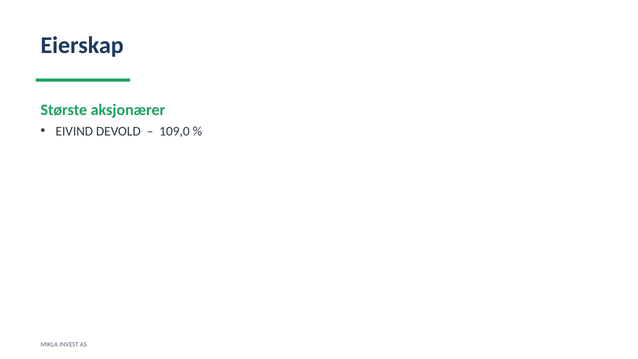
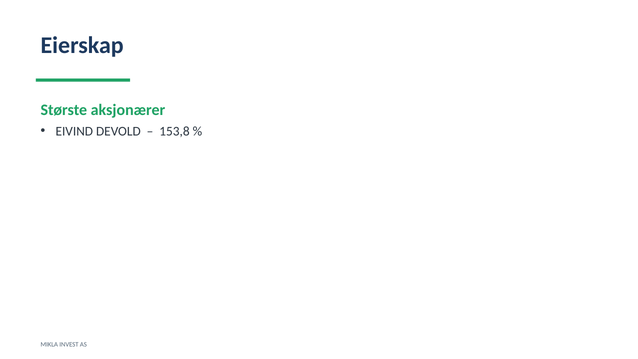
109,0: 109,0 -> 153,8
